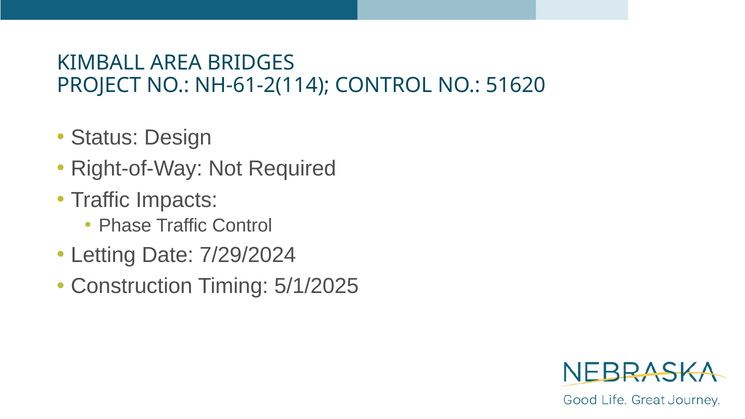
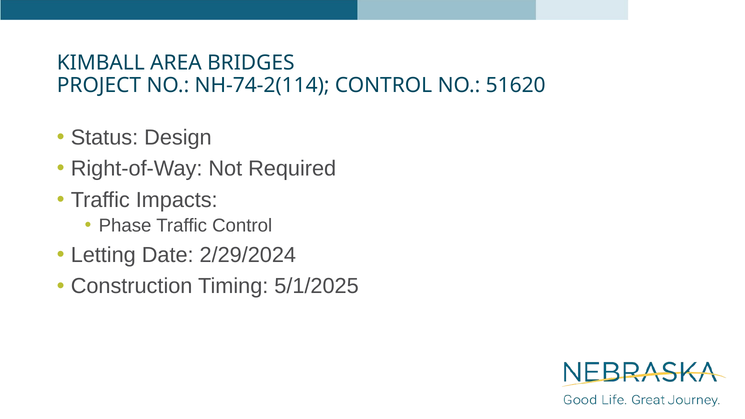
NH-61-2(114: NH-61-2(114 -> NH-74-2(114
7/29/2024: 7/29/2024 -> 2/29/2024
